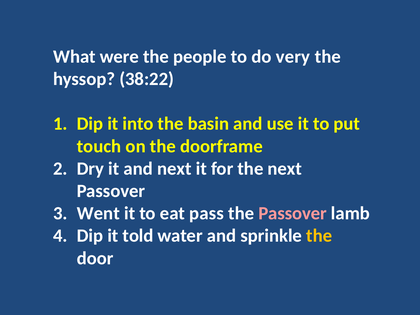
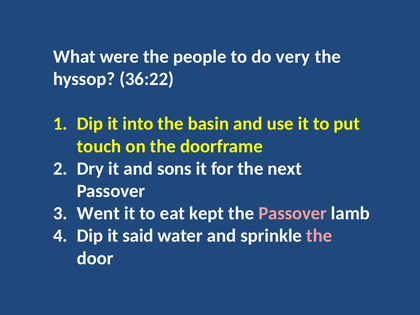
38:22: 38:22 -> 36:22
and next: next -> sons
pass: pass -> kept
told: told -> said
the at (319, 236) colour: yellow -> pink
